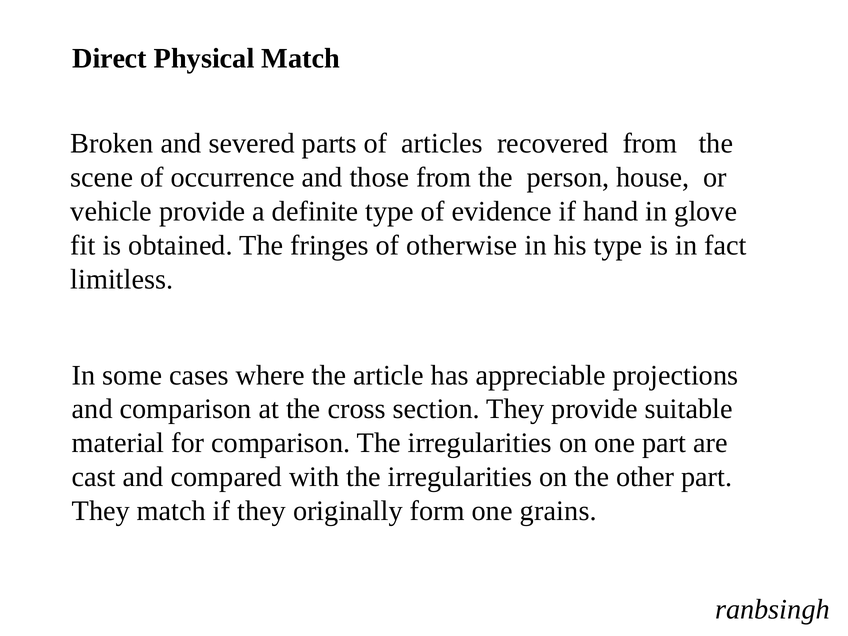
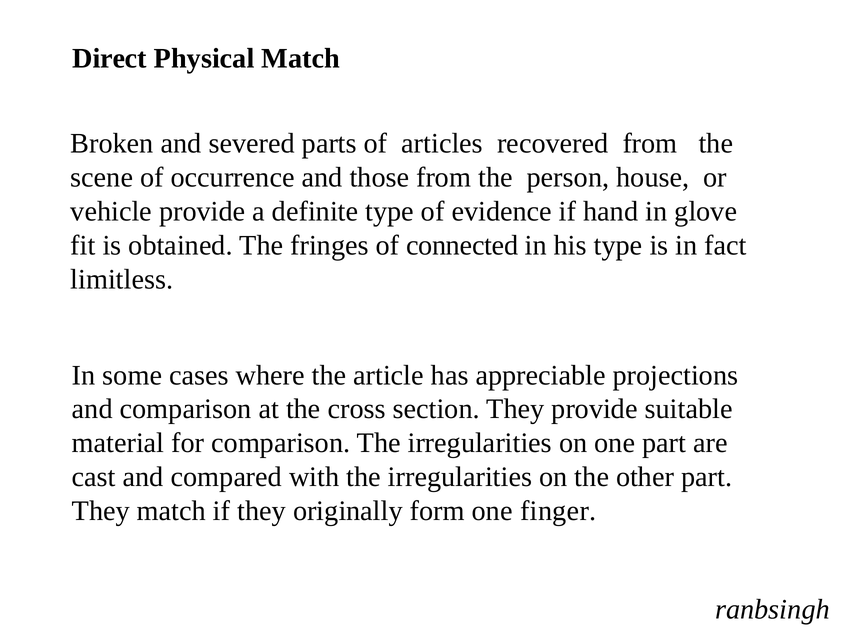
otherwise: otherwise -> connected
grains: grains -> finger
